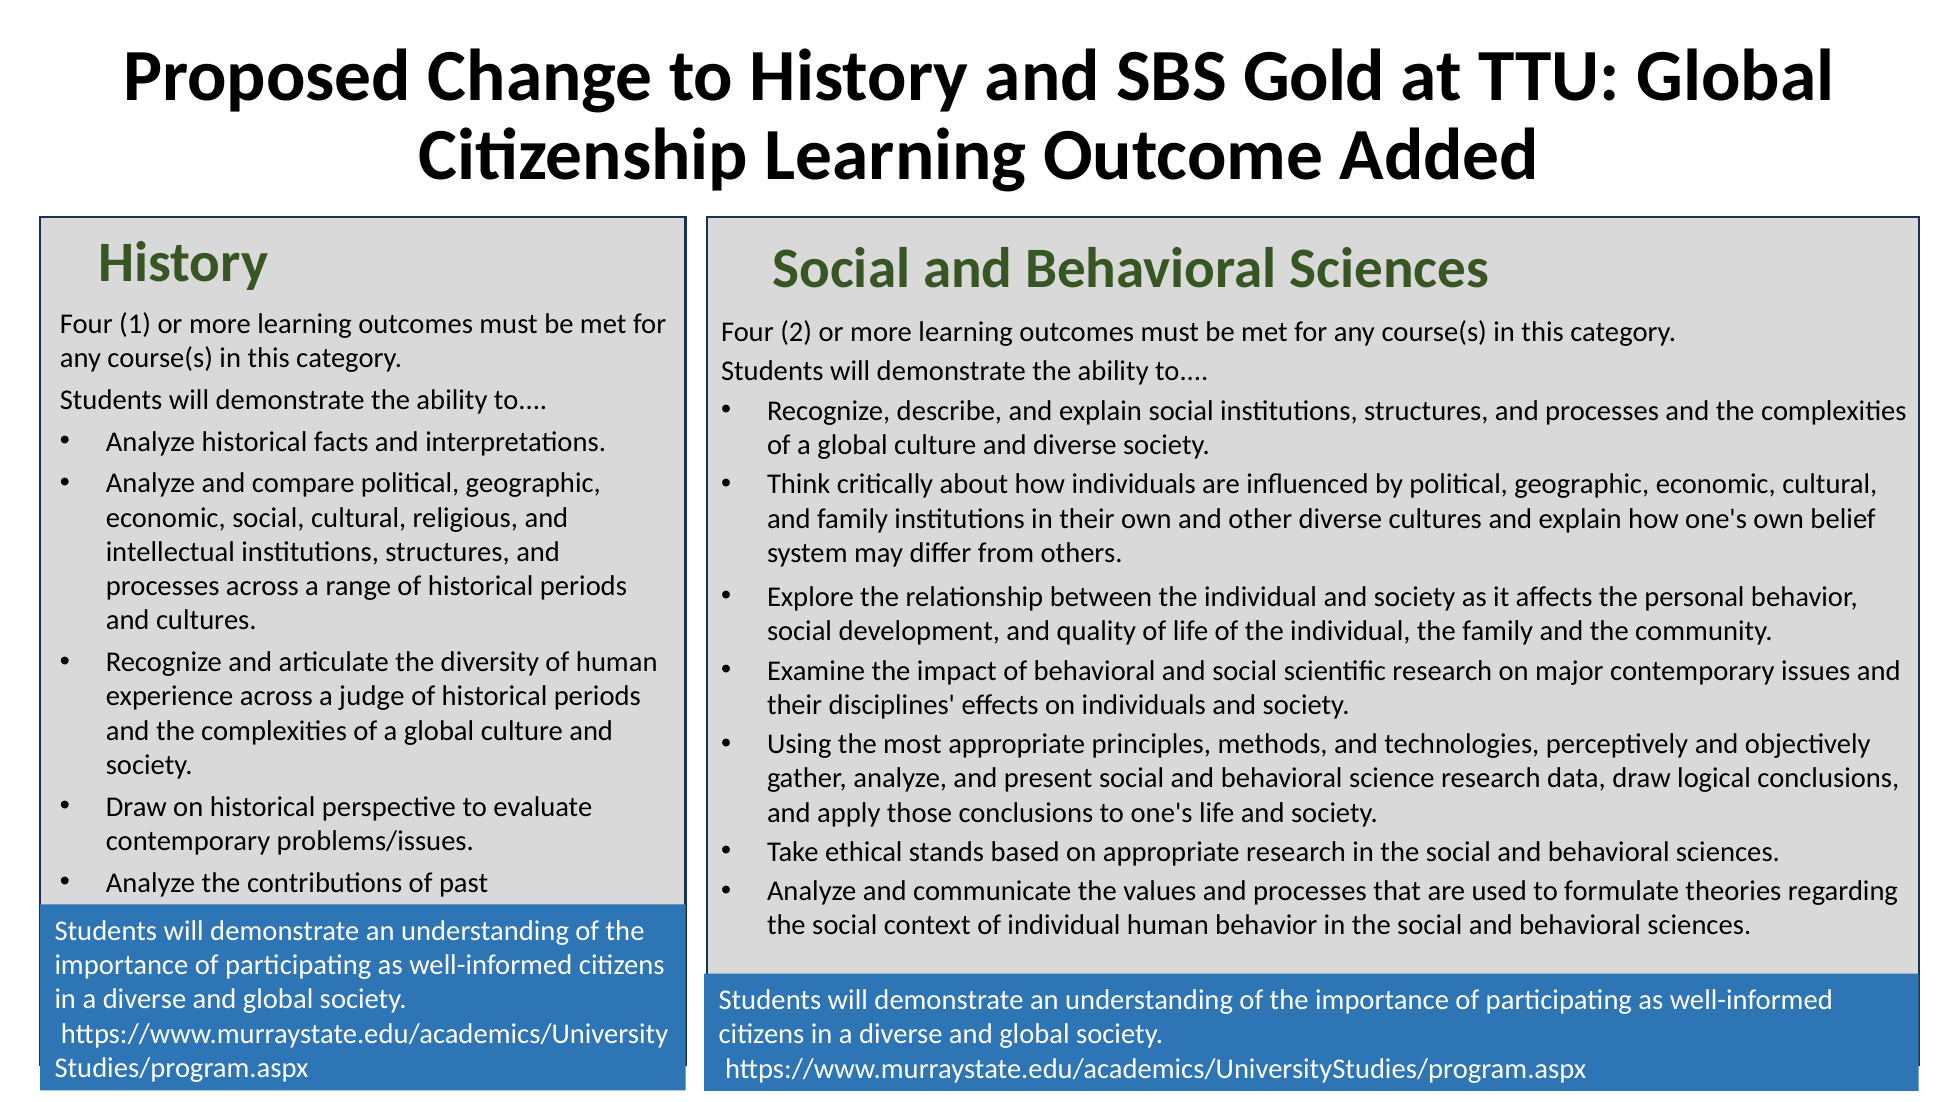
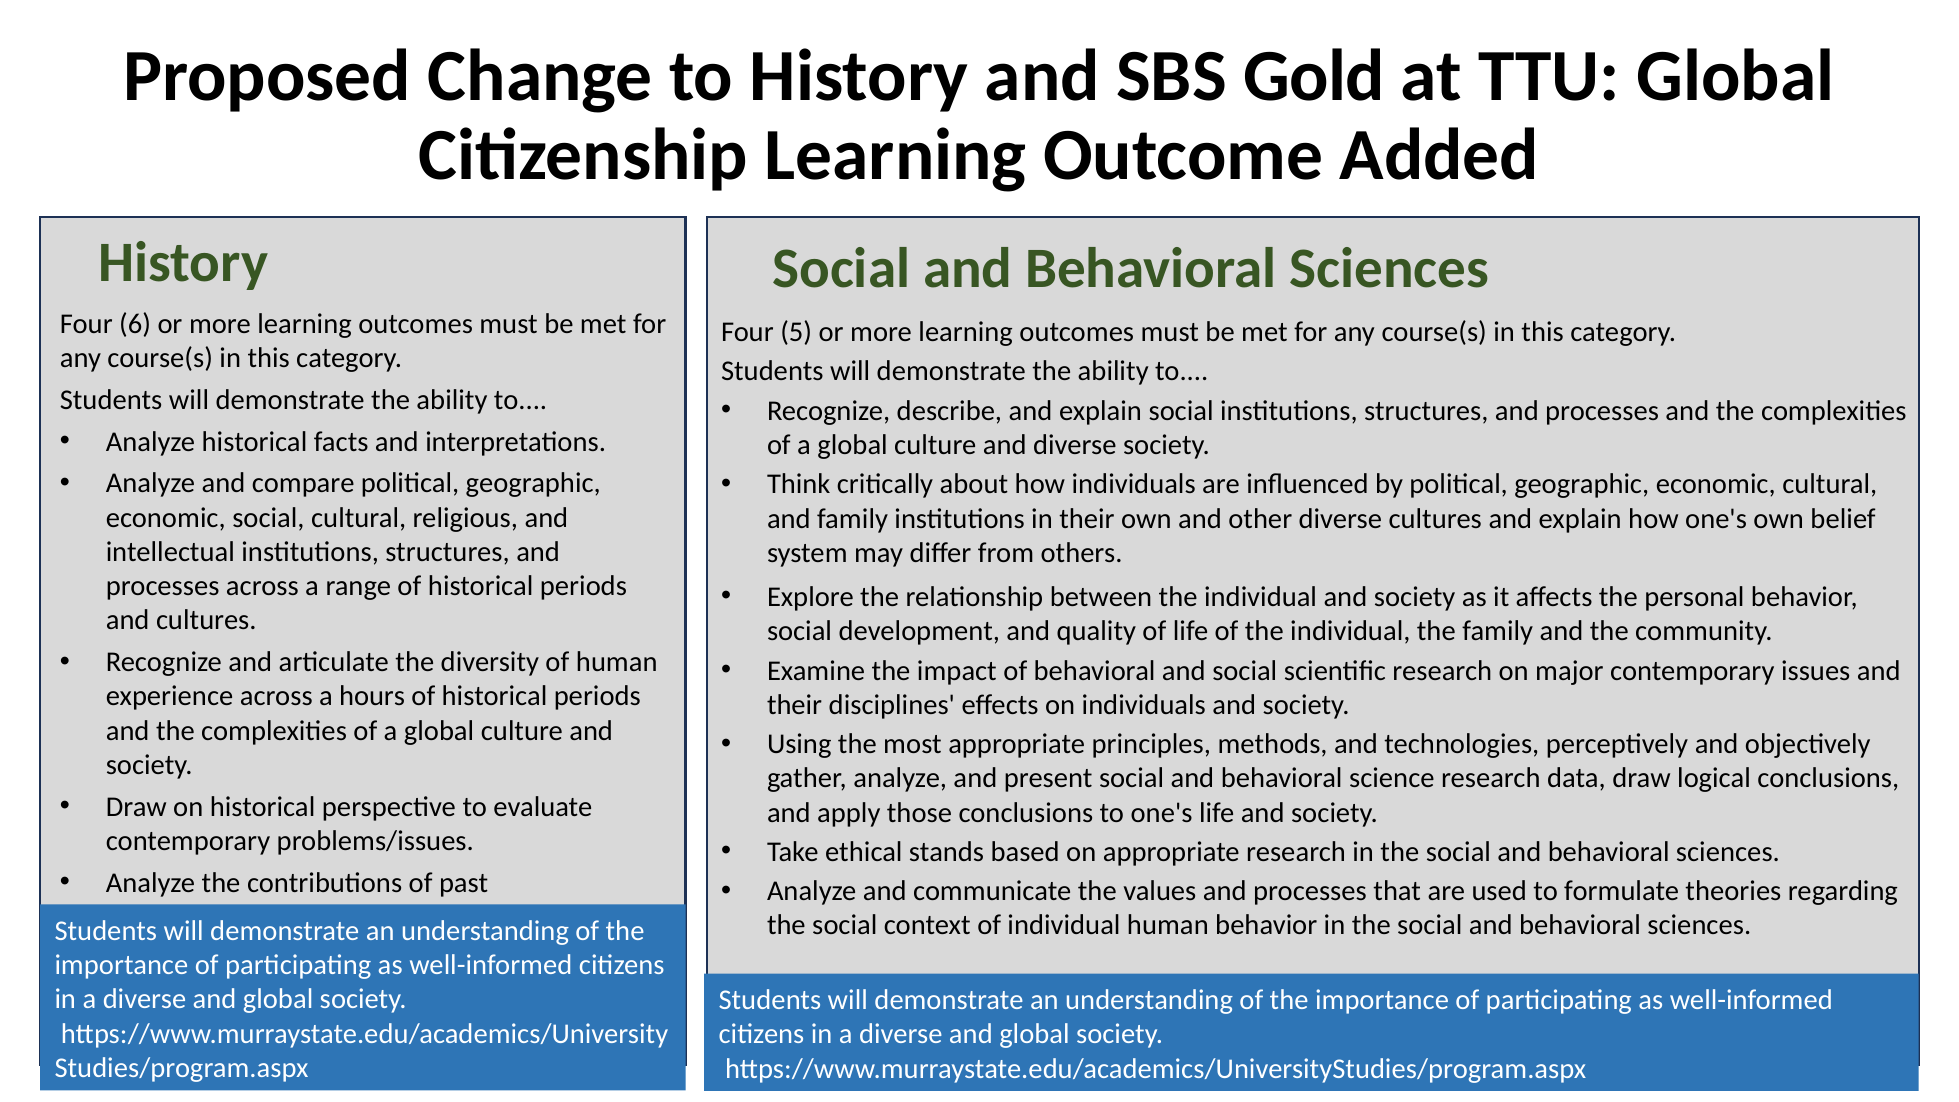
1: 1 -> 6
2: 2 -> 5
judge: judge -> hours
